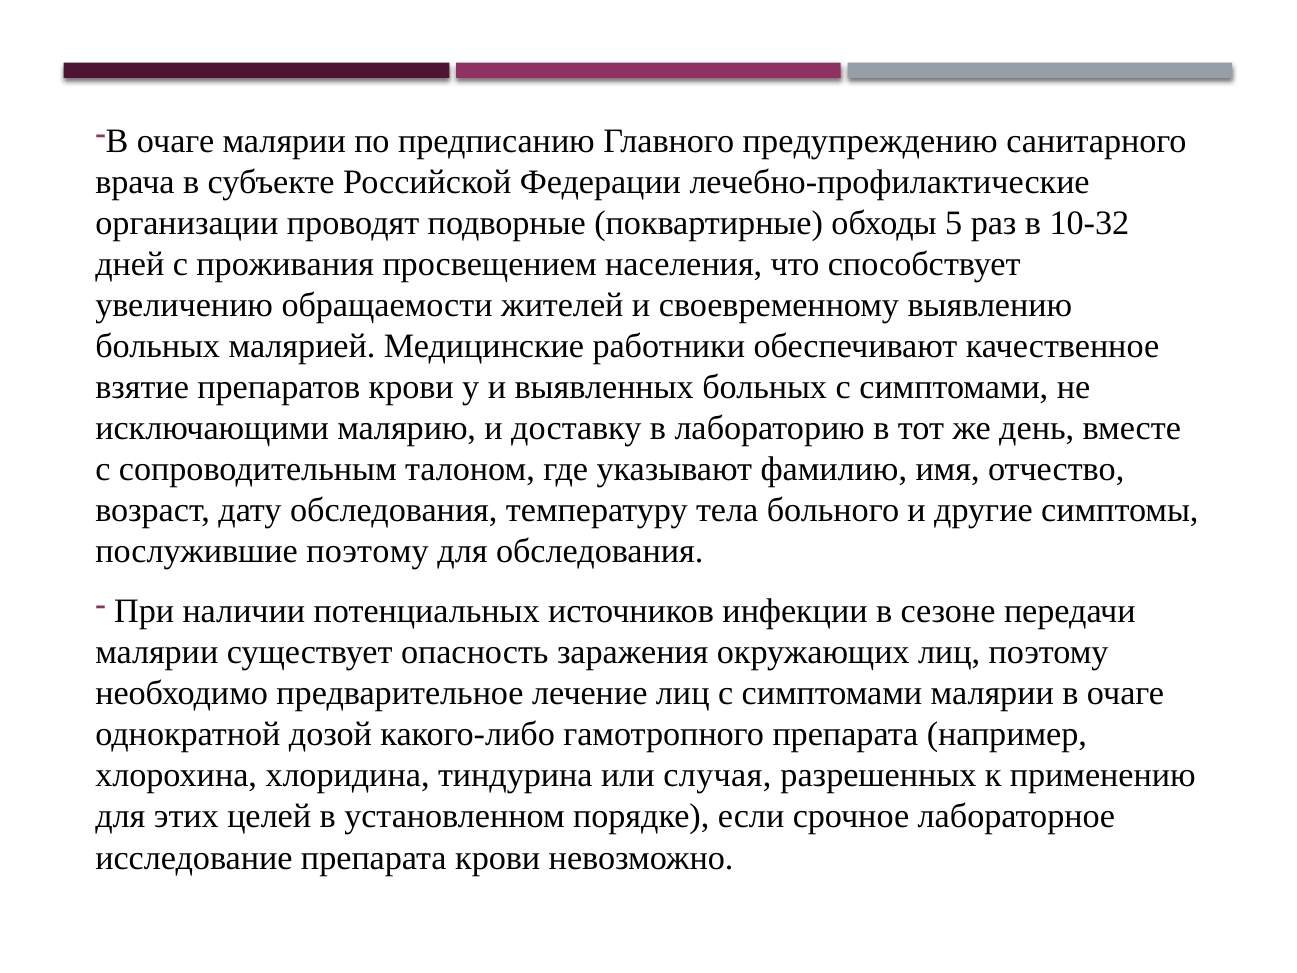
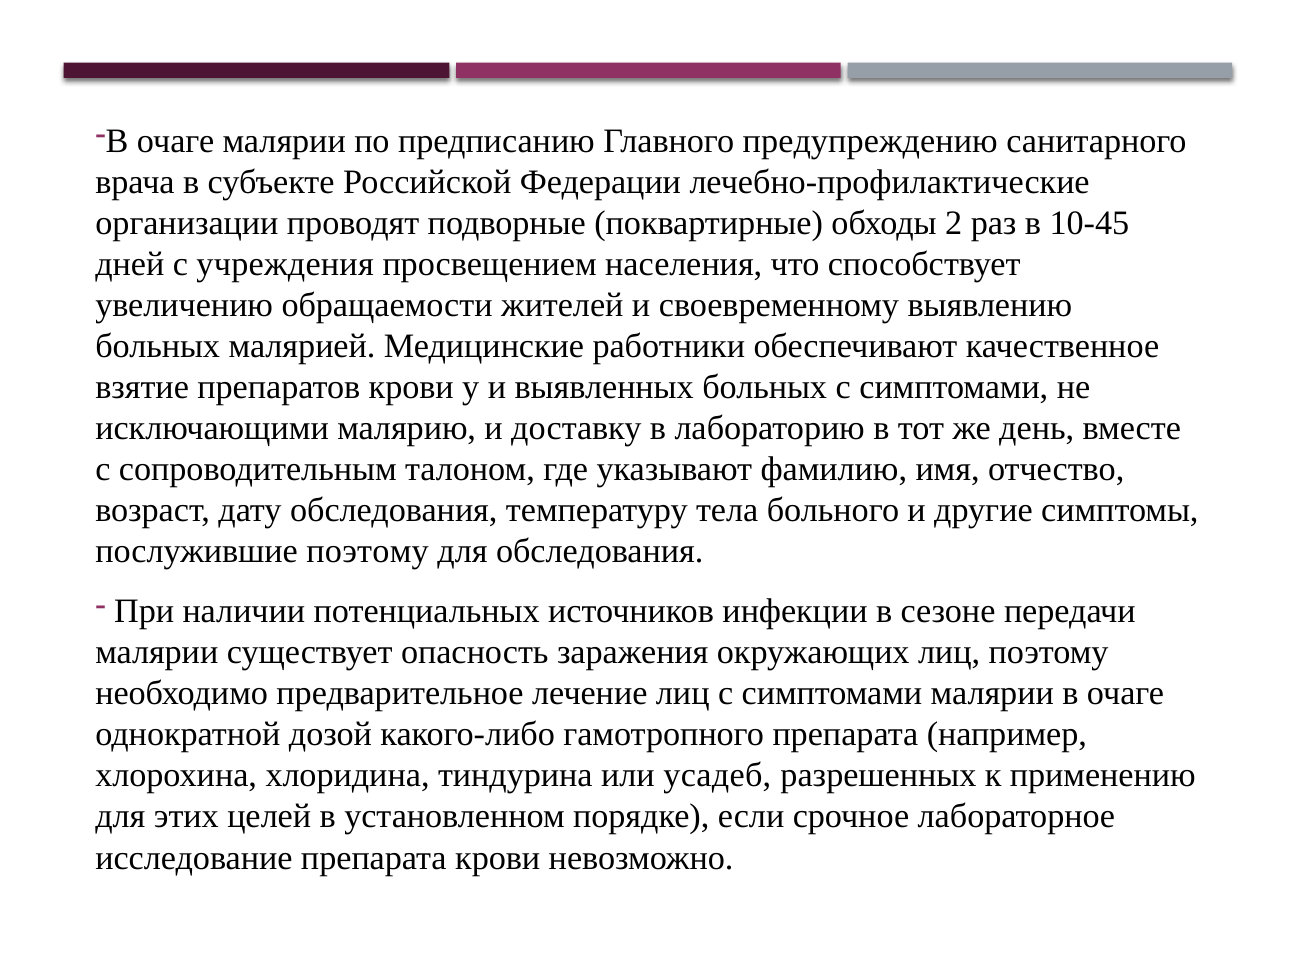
5: 5 -> 2
10-32: 10-32 -> 10-45
проживания: проживания -> учреждения
случая: случая -> усадеб
